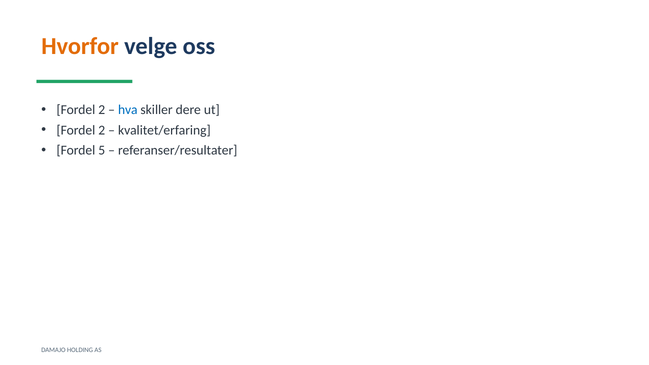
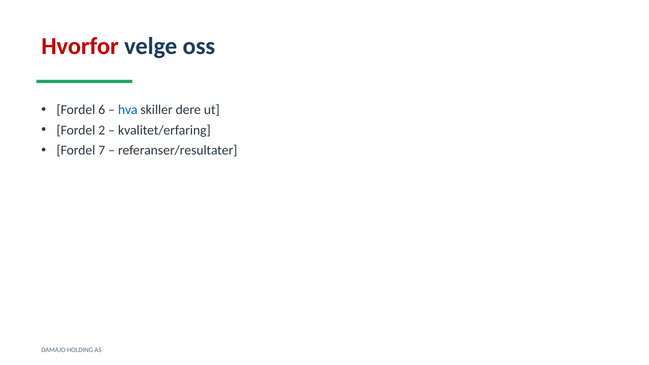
Hvorfor colour: orange -> red
2 at (102, 110): 2 -> 6
5: 5 -> 7
